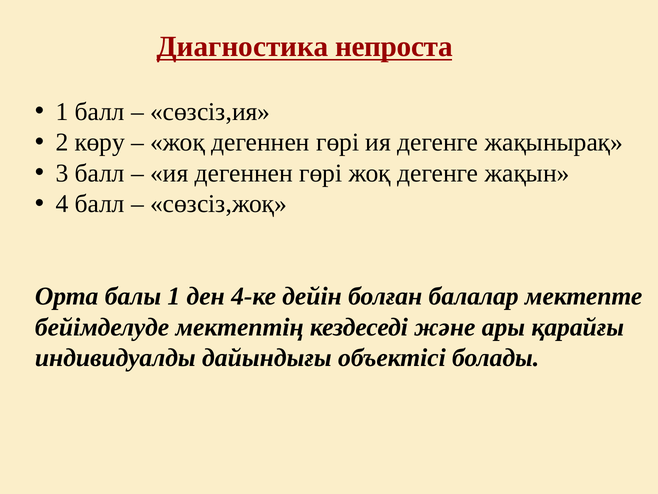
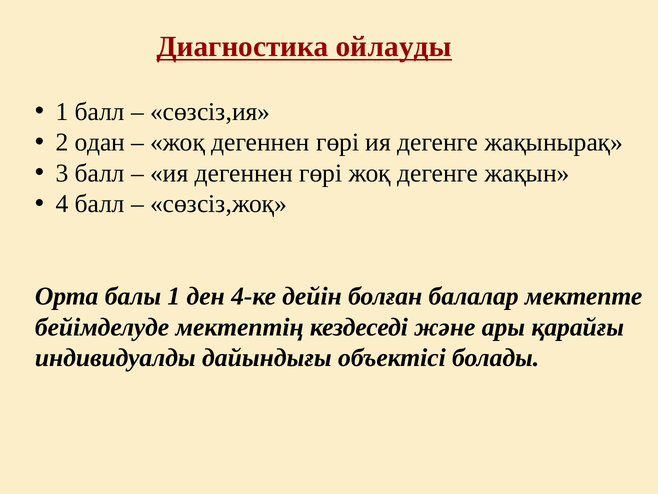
непроста: непроста -> ойлауды
көру: көру -> одан
